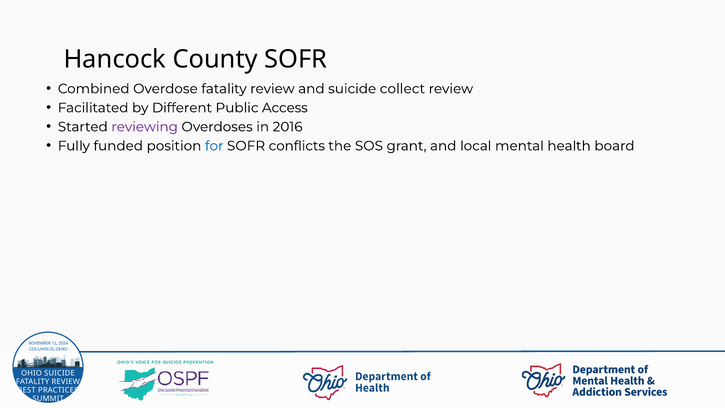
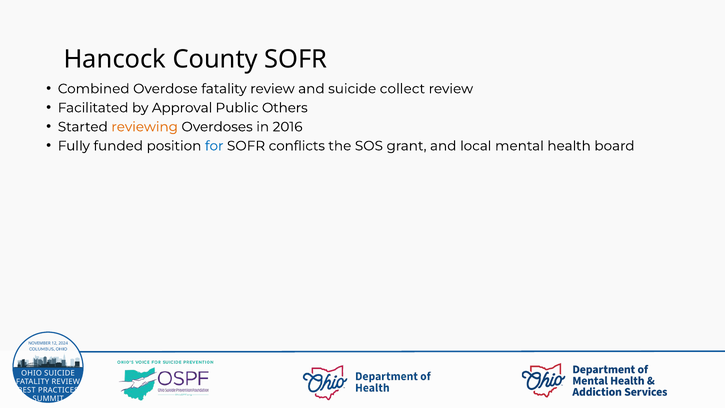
Different: Different -> Approval
Access: Access -> Others
reviewing colour: purple -> orange
